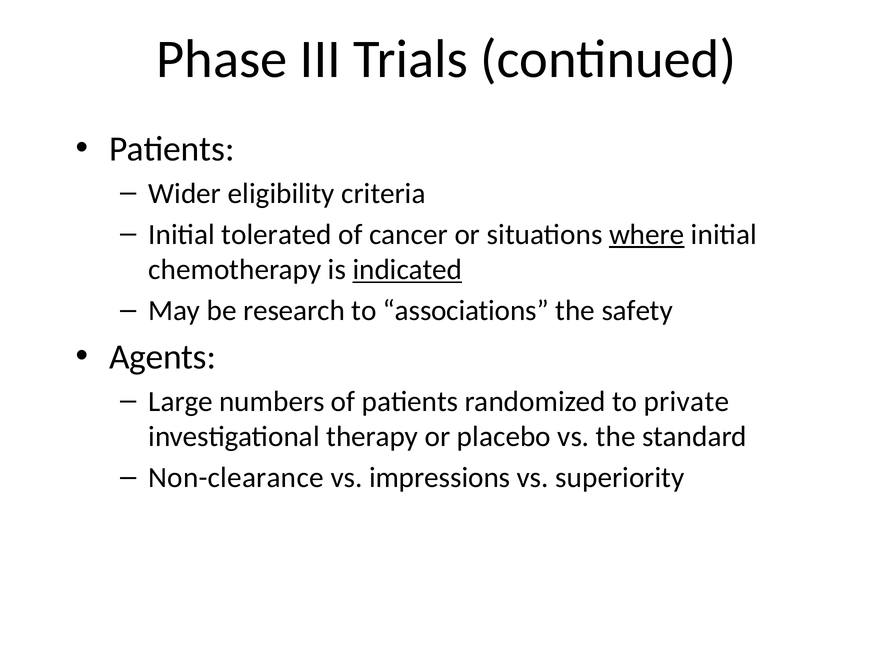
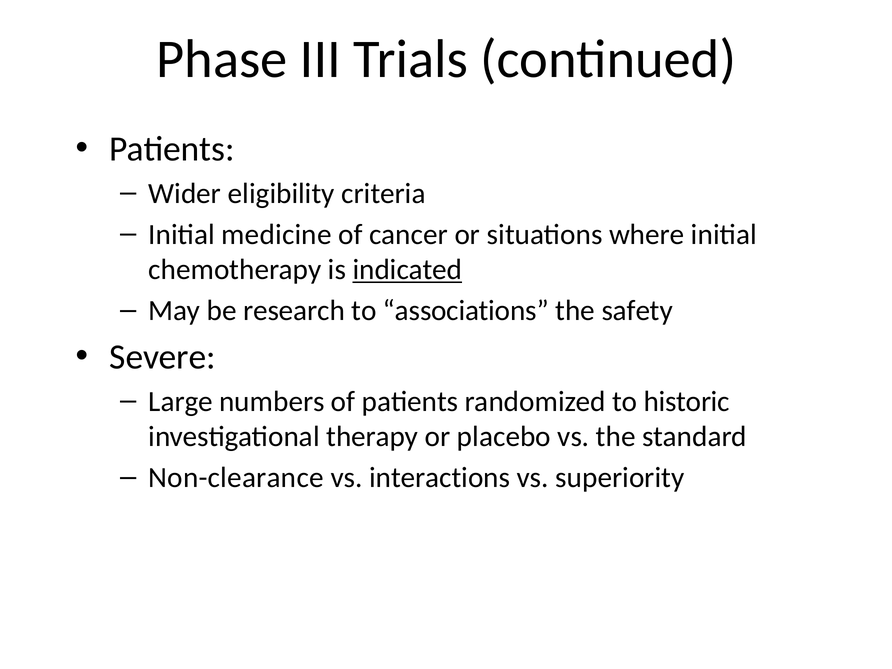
tolerated: tolerated -> medicine
where underline: present -> none
Agents: Agents -> Severe
private: private -> historic
impressions: impressions -> interactions
